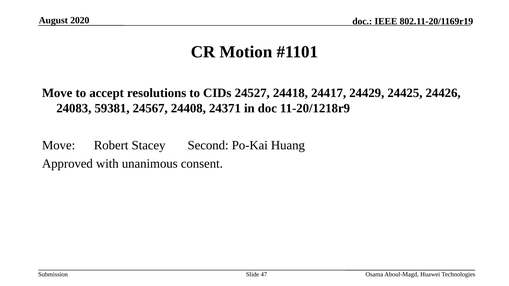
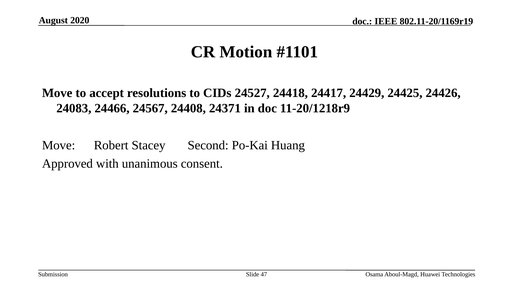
59381: 59381 -> 24466
